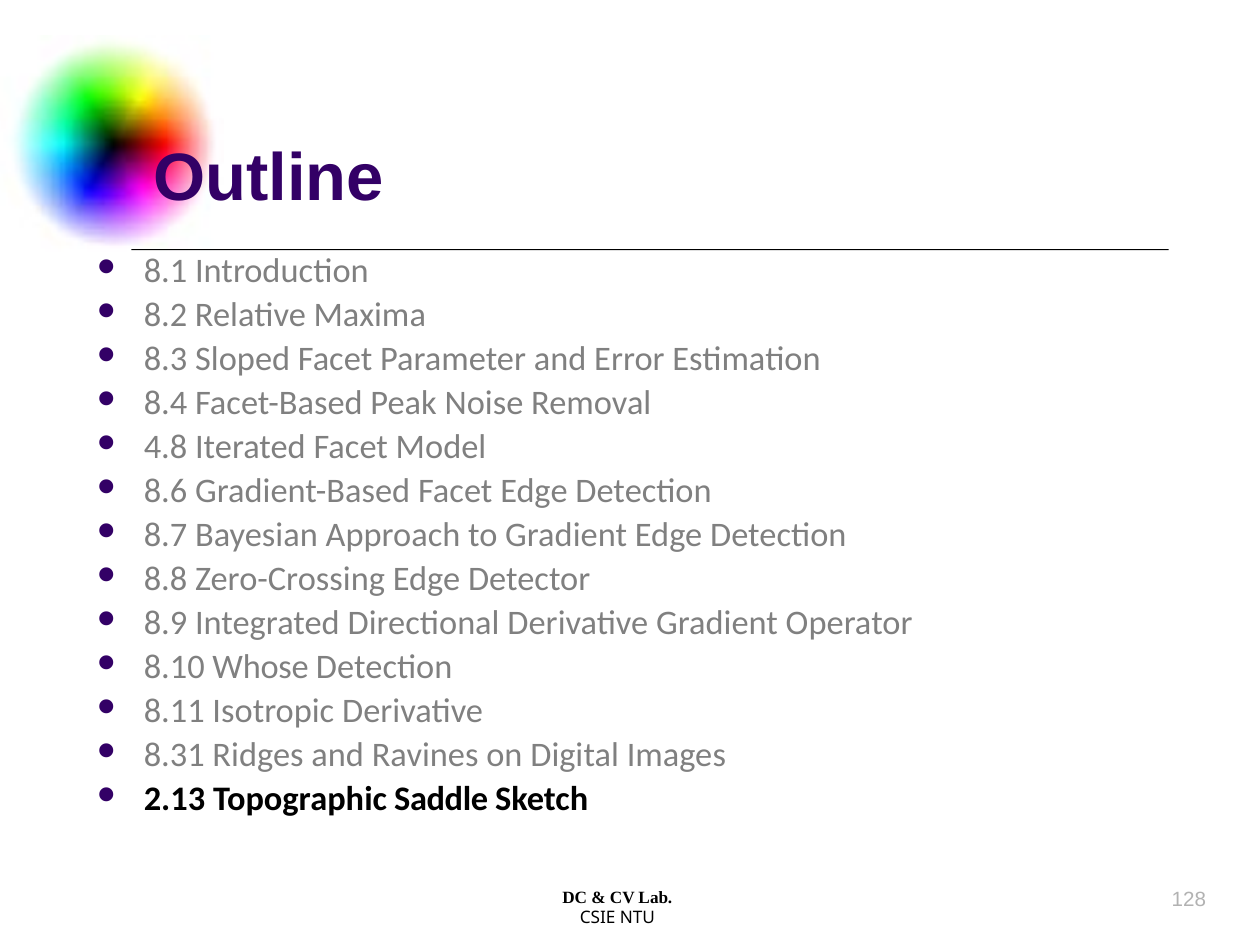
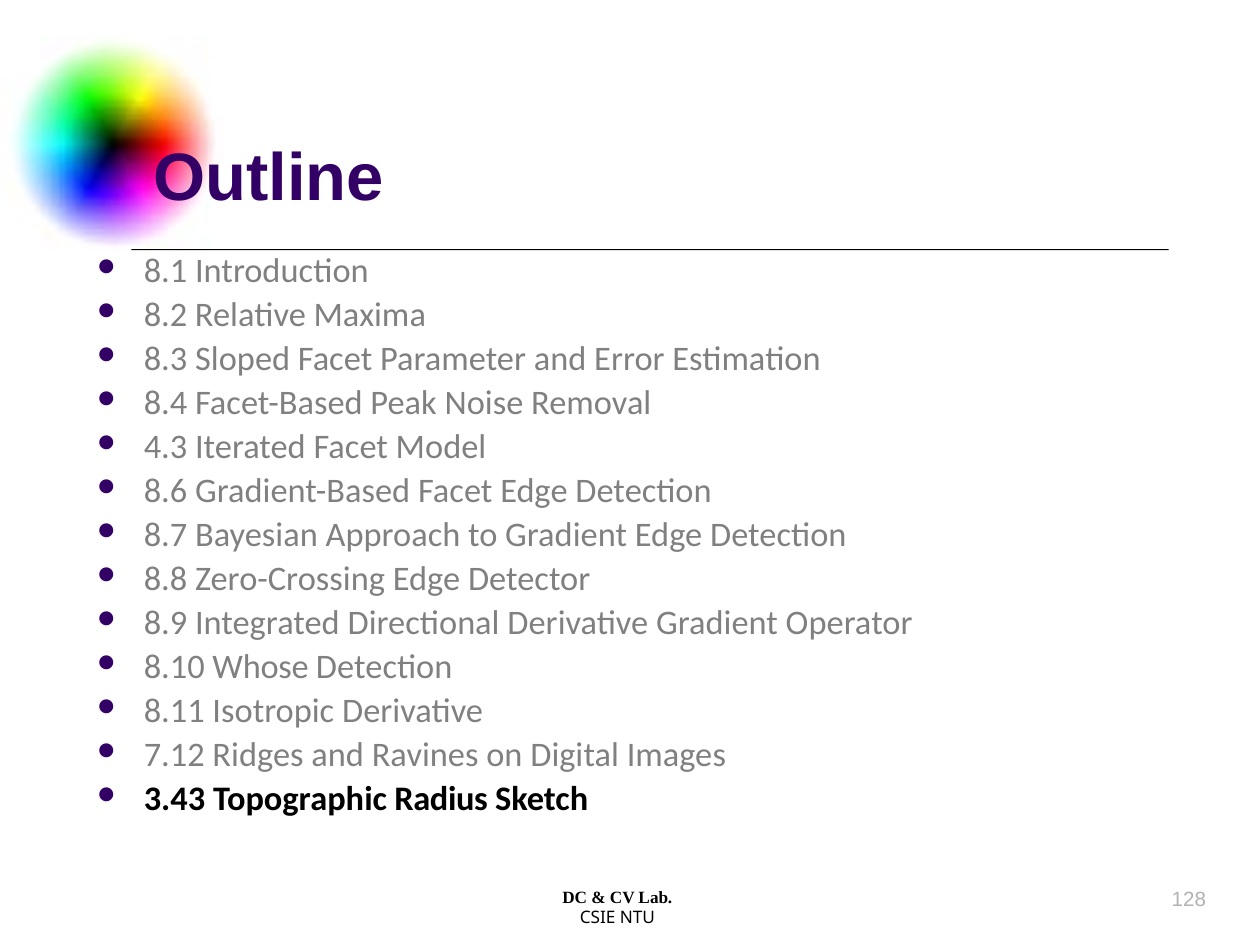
4.8: 4.8 -> 4.3
8.31: 8.31 -> 7.12
2.13: 2.13 -> 3.43
Saddle: Saddle -> Radius
